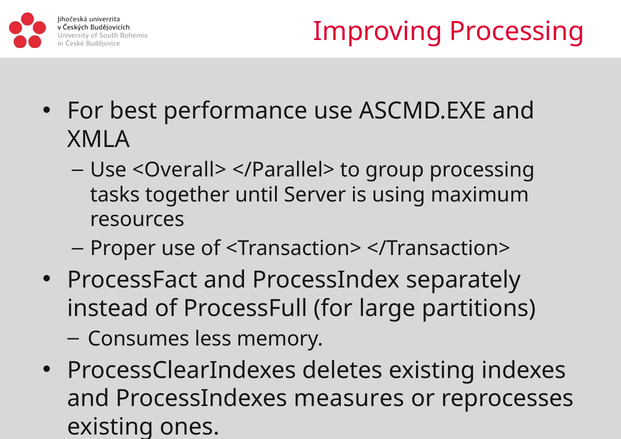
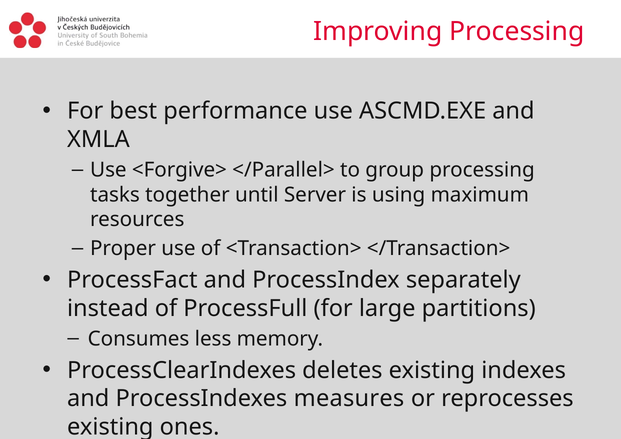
<Overall>: <Overall> -> <Forgive>
